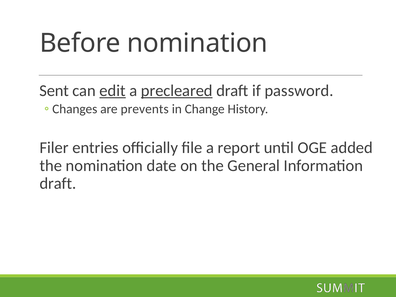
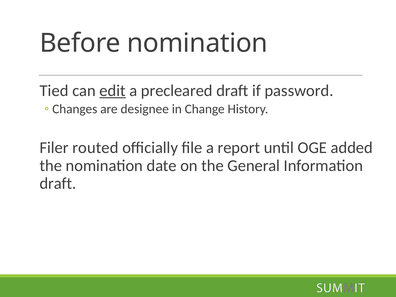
Sent: Sent -> Tied
precleared underline: present -> none
prevents: prevents -> designee
entries: entries -> routed
